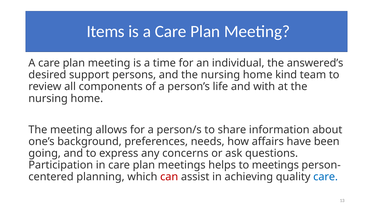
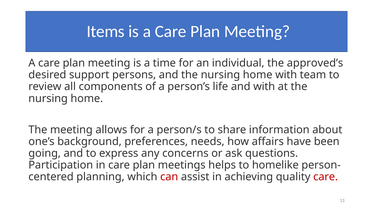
answered’s: answered’s -> approved’s
home kind: kind -> with
to meetings: meetings -> homelike
care at (326, 177) colour: blue -> red
